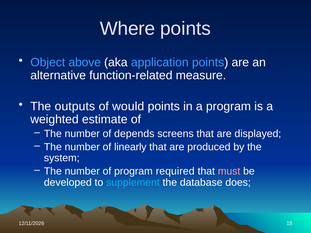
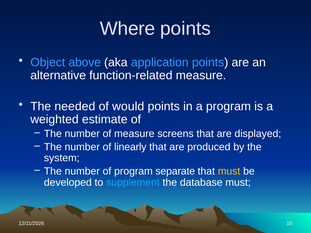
outputs: outputs -> needed
of depends: depends -> measure
required: required -> separate
must at (229, 171) colour: pink -> yellow
database does: does -> must
